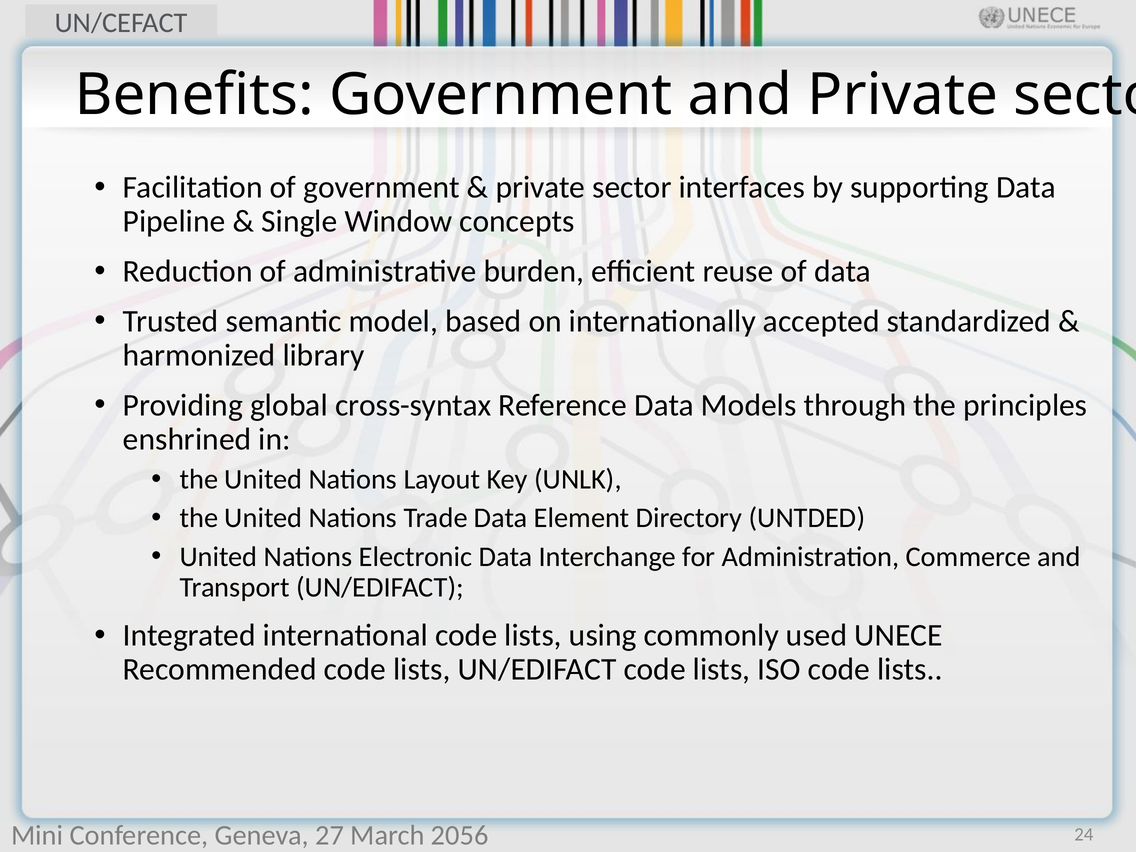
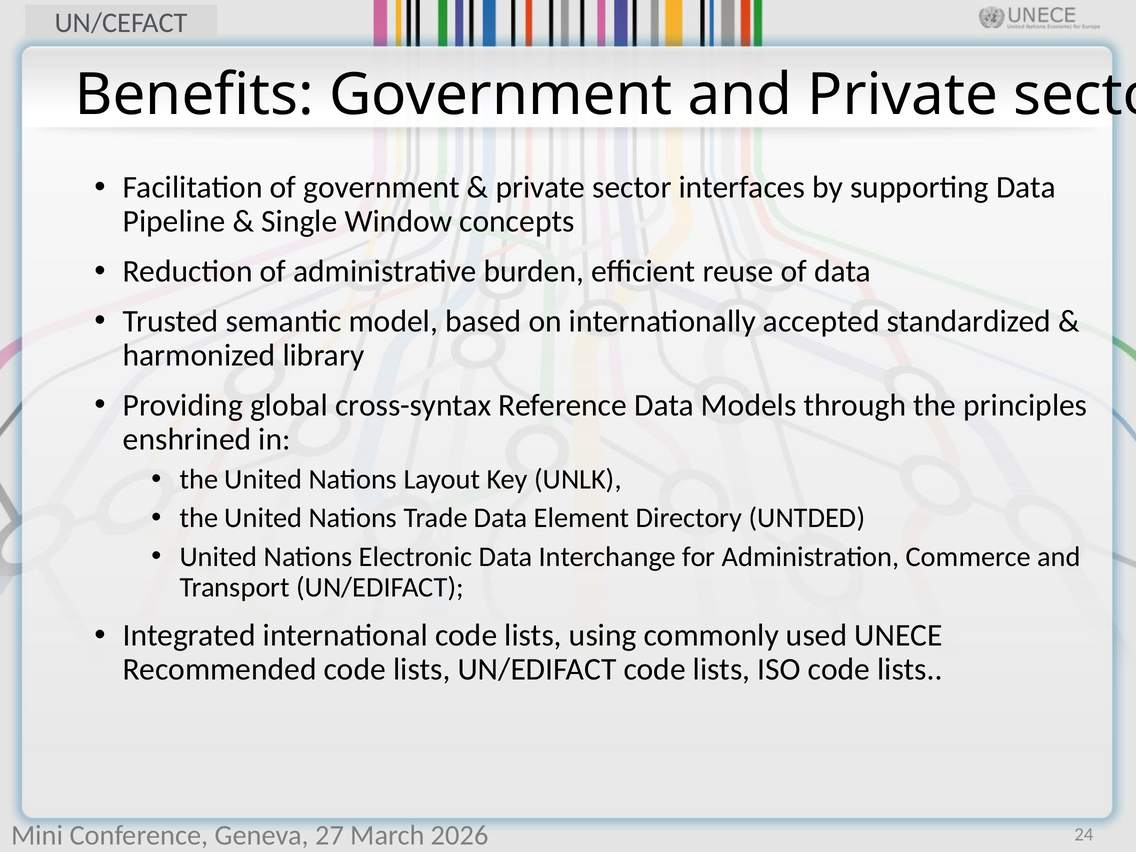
2056: 2056 -> 2026
